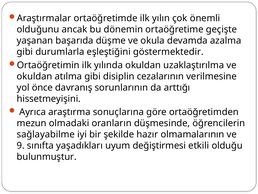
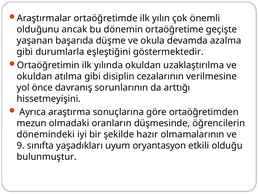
sağlayabilme: sağlayabilme -> dönemindeki
değiştirmesi: değiştirmesi -> oryantasyon
